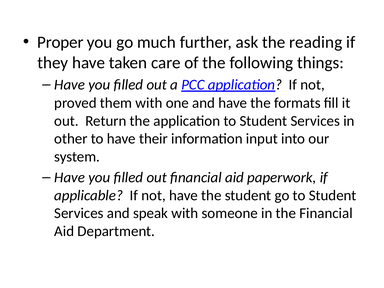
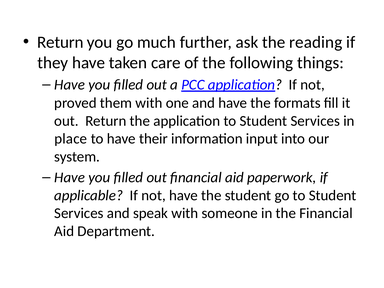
Proper at (60, 42): Proper -> Return
other: other -> place
